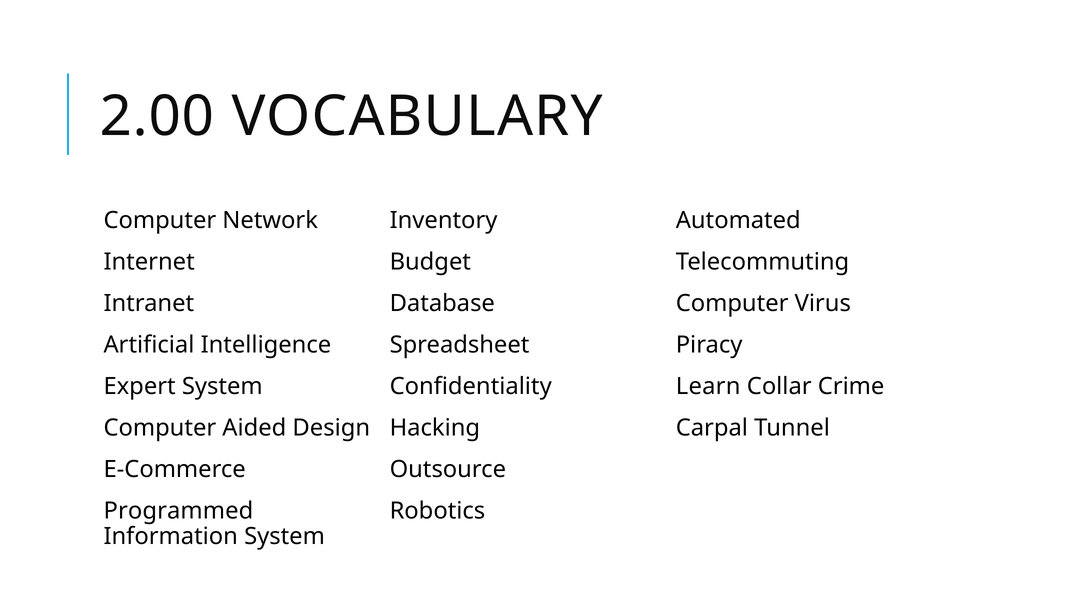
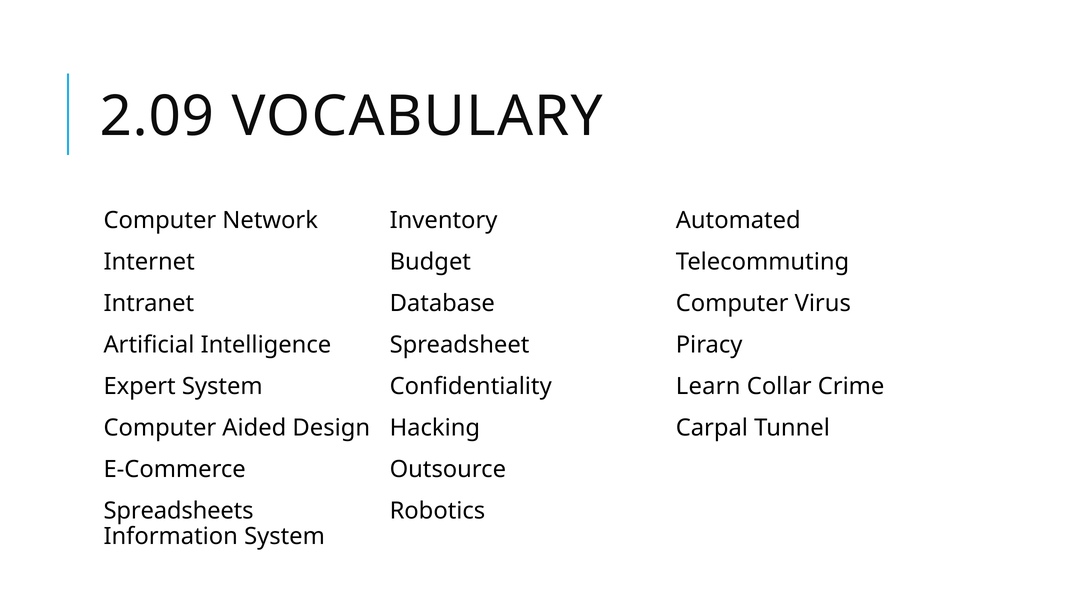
2.00: 2.00 -> 2.09
Programmed: Programmed -> Spreadsheets
